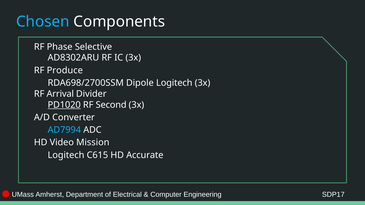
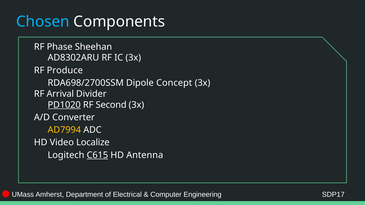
Selective: Selective -> Sheehan
Dipole Logitech: Logitech -> Concept
AD7994 colour: light blue -> yellow
Mission: Mission -> Localize
C615 underline: none -> present
Accurate: Accurate -> Antenna
